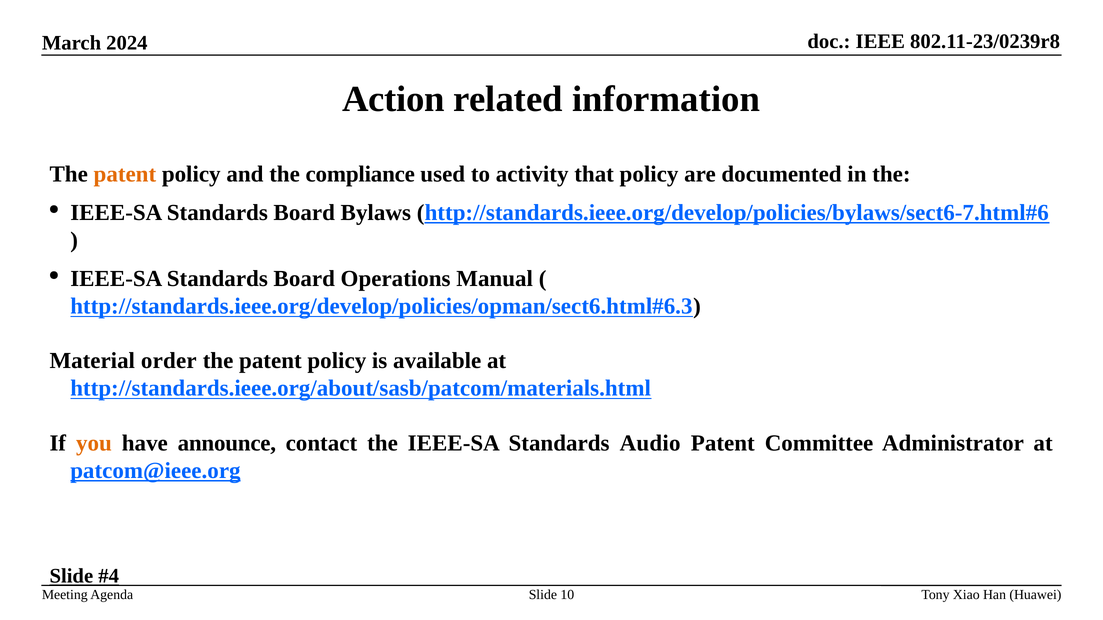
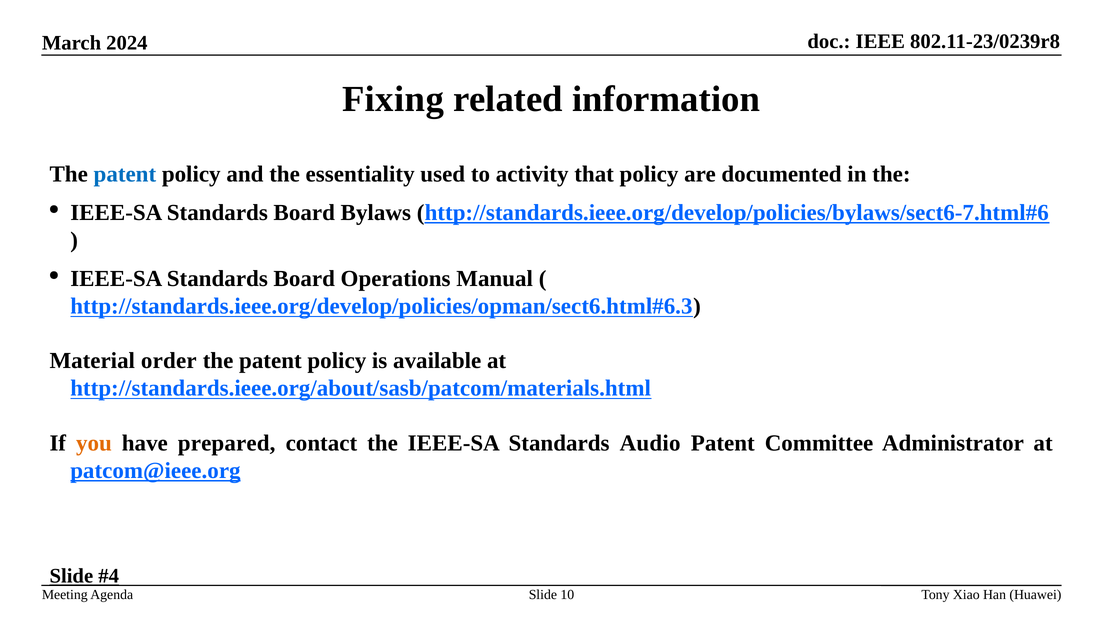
Action: Action -> Fixing
patent at (125, 174) colour: orange -> blue
compliance: compliance -> essentiality
announce: announce -> prepared
